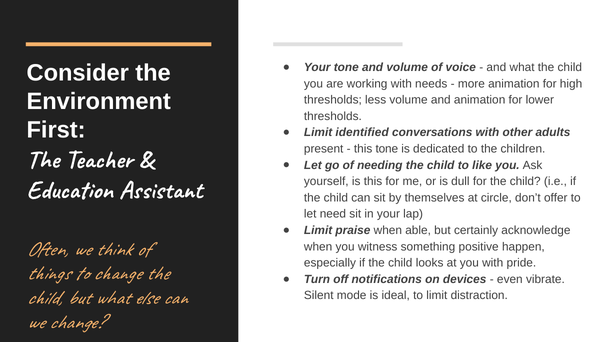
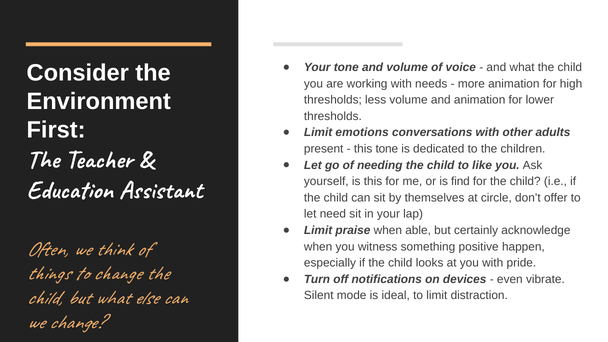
identified: identified -> emotions
dull: dull -> find
